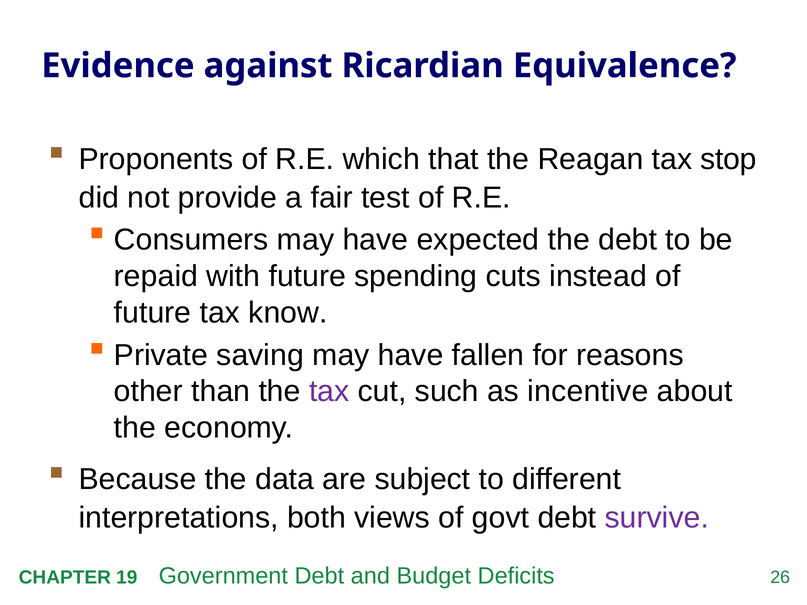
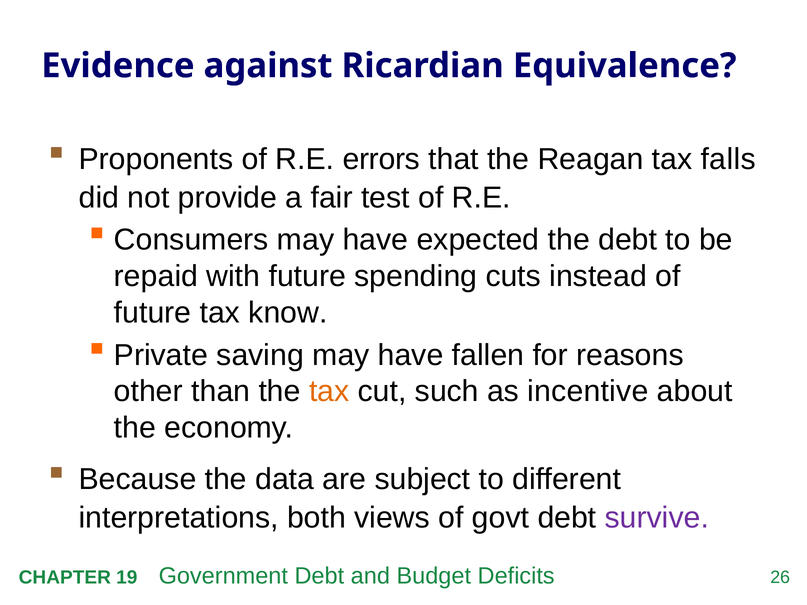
which: which -> errors
stop: stop -> falls
tax at (329, 392) colour: purple -> orange
